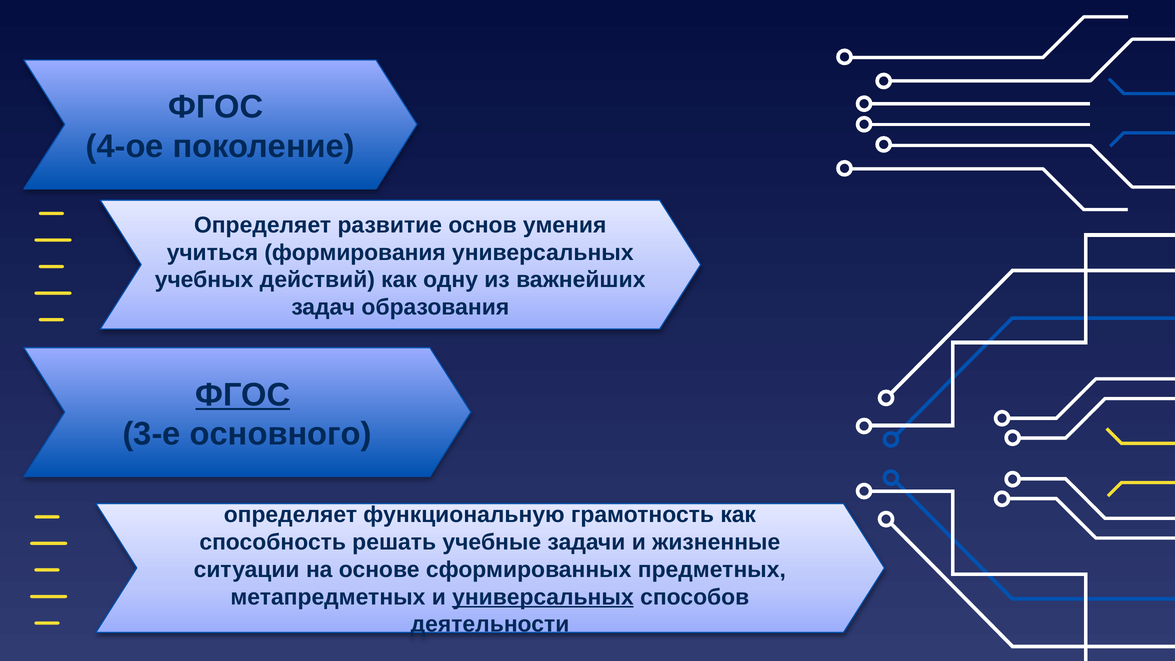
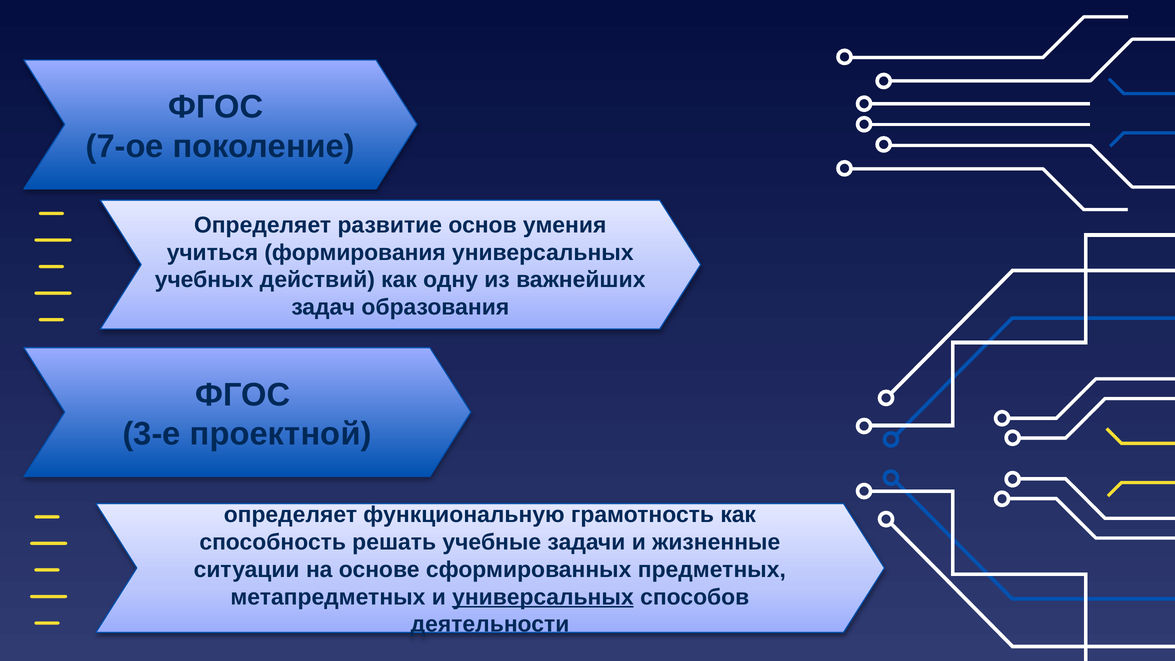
4-ое: 4-ое -> 7-ое
ФГОС at (243, 395) underline: present -> none
основного: основного -> проектной
